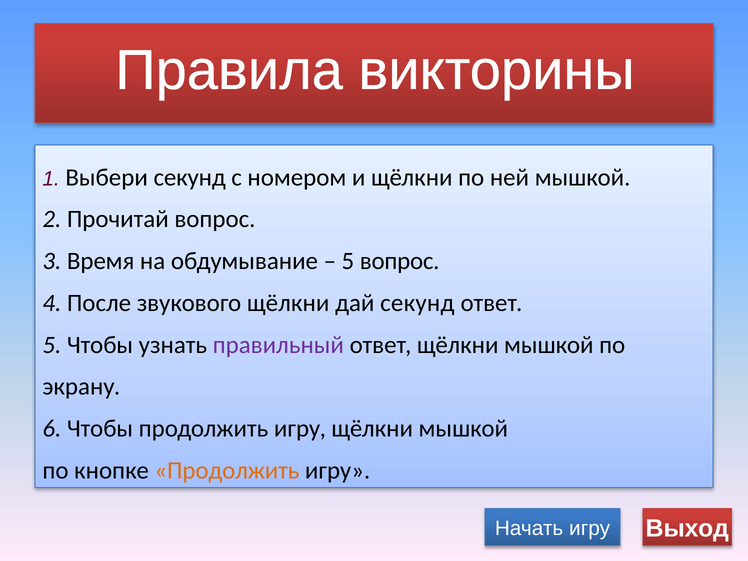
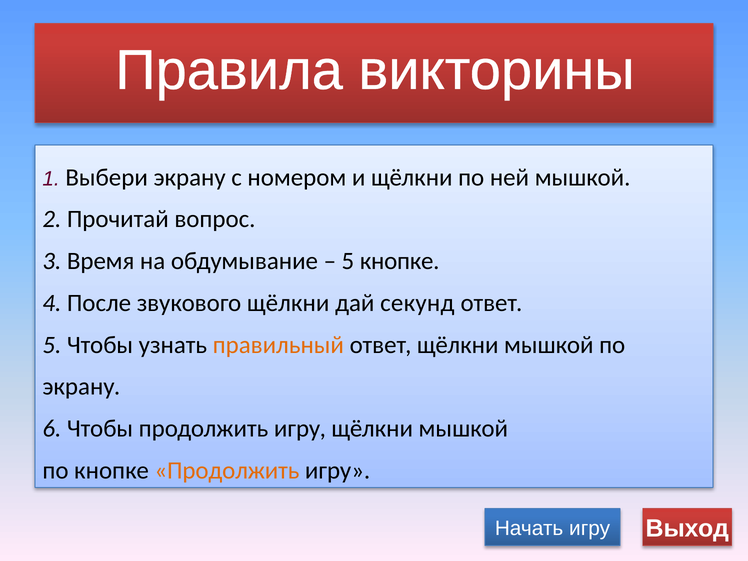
Выбери секунд: секунд -> экрану
5 вопрос: вопрос -> кнопке
правильный colour: purple -> orange
